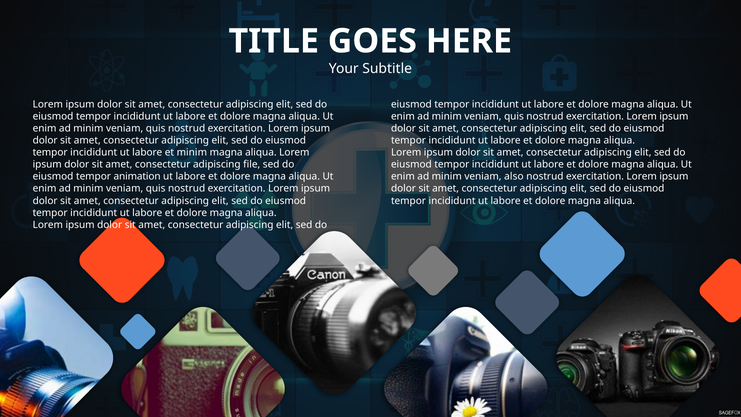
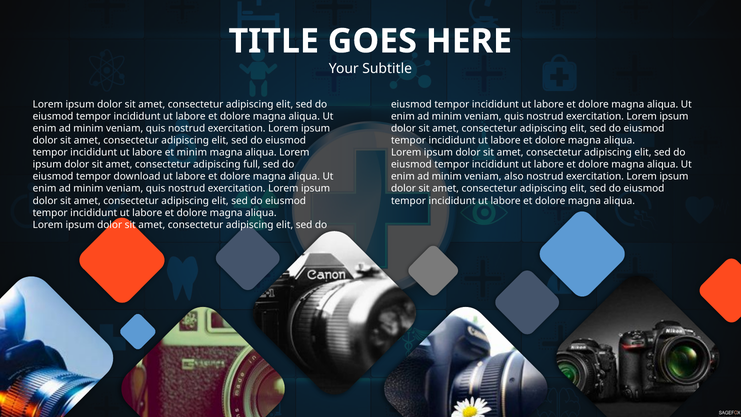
file: file -> full
animation: animation -> download
